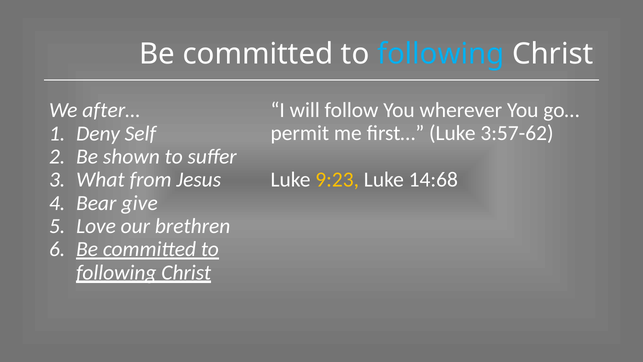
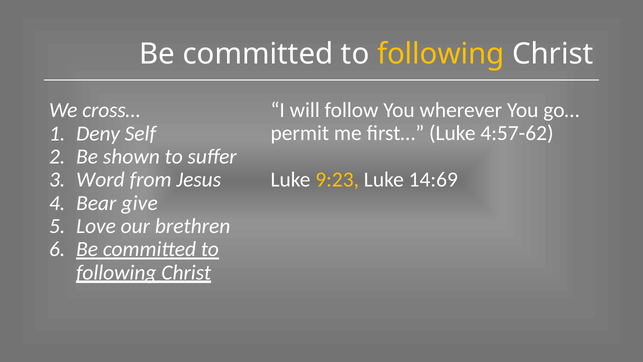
following at (441, 54) colour: light blue -> yellow
after…: after… -> cross…
3:57-62: 3:57-62 -> 4:57-62
What: What -> Word
14:68: 14:68 -> 14:69
